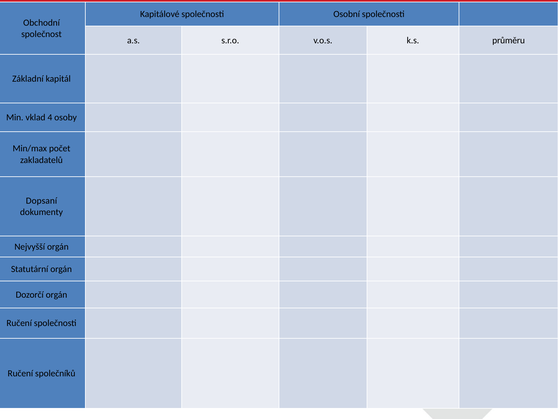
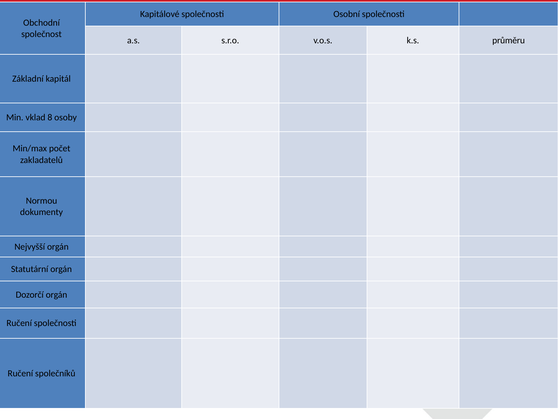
4: 4 -> 8
Dopsaní: Dopsaní -> Normou
